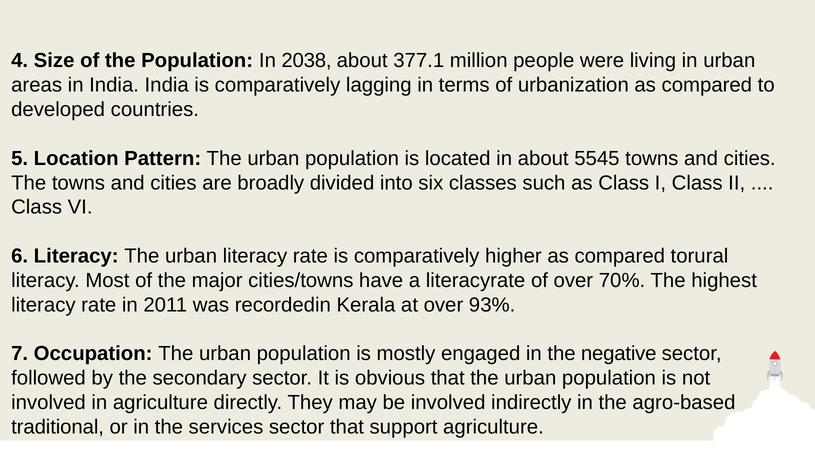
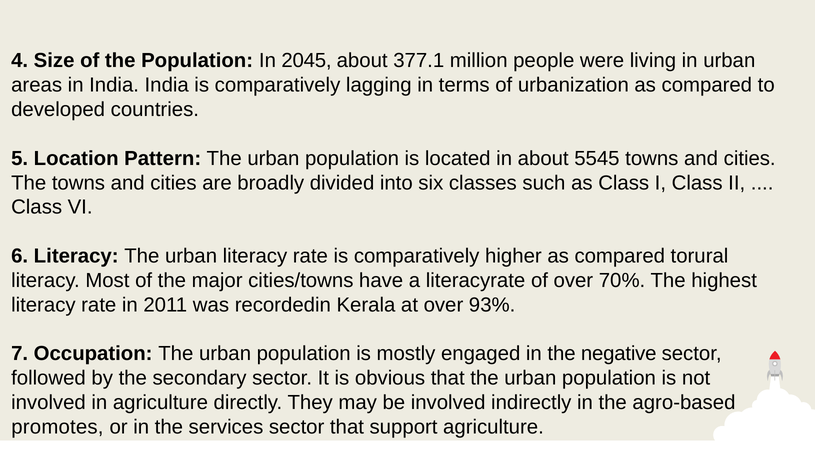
2038: 2038 -> 2045
traditional: traditional -> promotes
